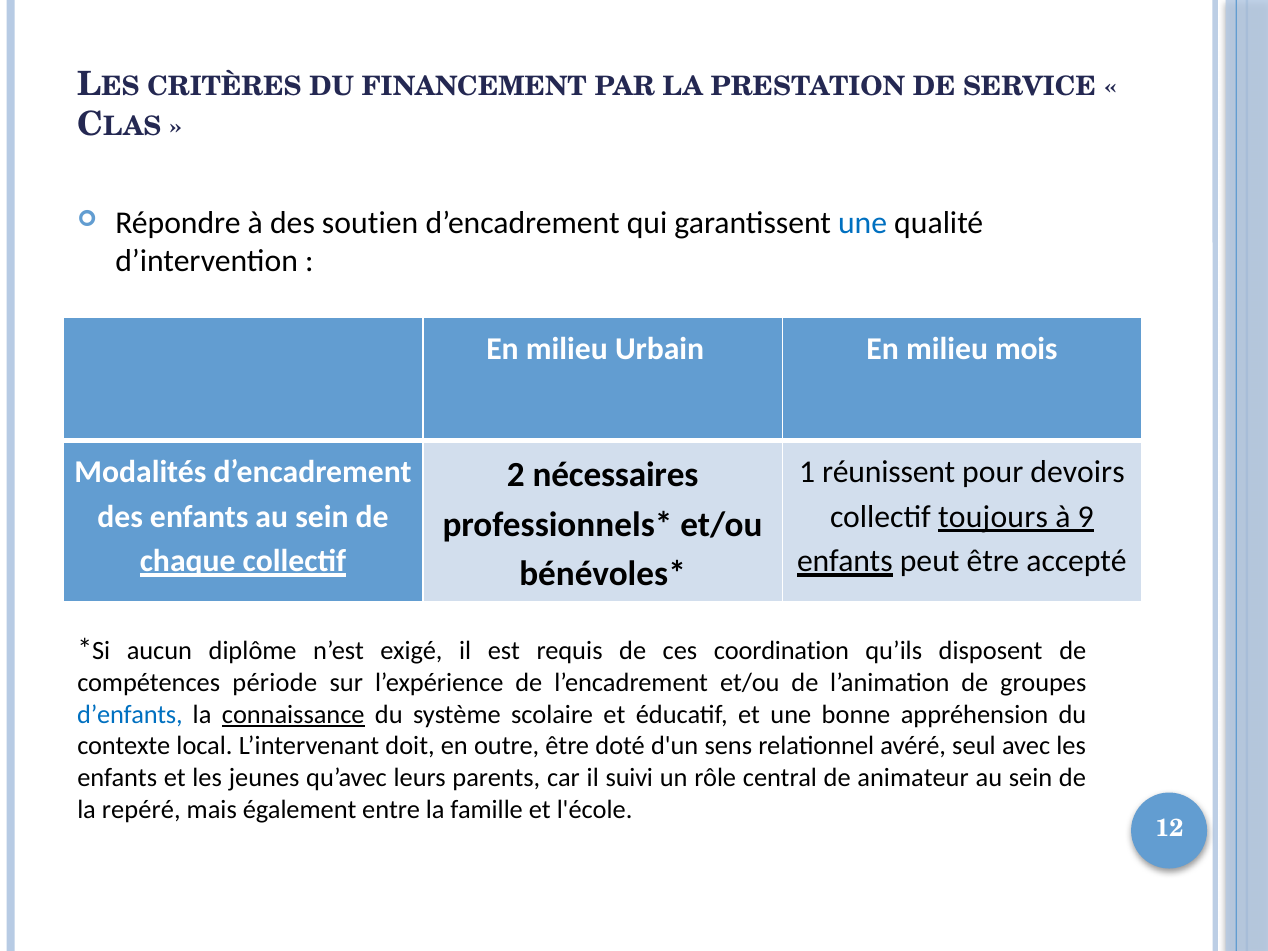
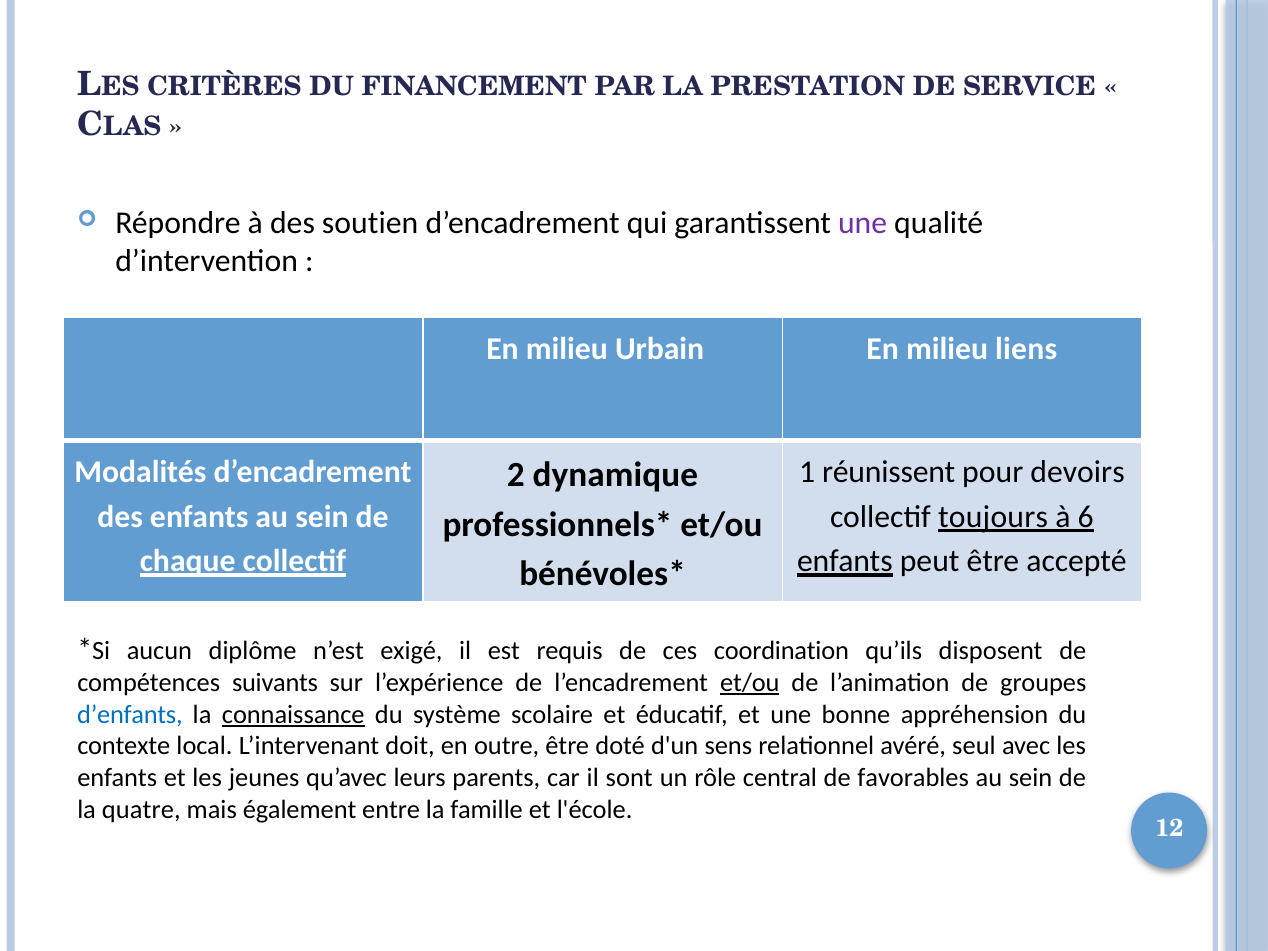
une at (863, 223) colour: blue -> purple
mois: mois -> liens
nécessaires: nécessaires -> dynamique
9: 9 -> 6
période: période -> suivants
et/ou at (750, 683) underline: none -> present
suivi: suivi -> sont
animateur: animateur -> favorables
repéré: repéré -> quatre
